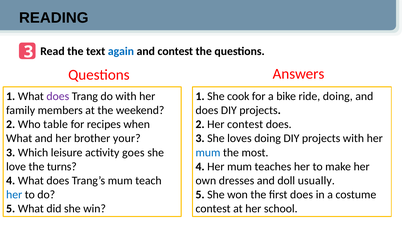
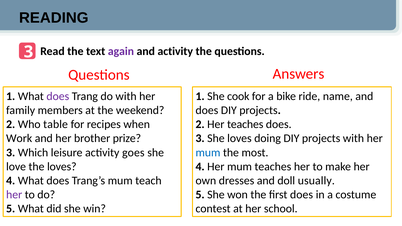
again colour: blue -> purple
and contest: contest -> activity
ride doing: doing -> name
Her contest: contest -> teaches
What at (19, 138): What -> Work
your: your -> prize
the turns: turns -> loves
her at (14, 195) colour: blue -> purple
